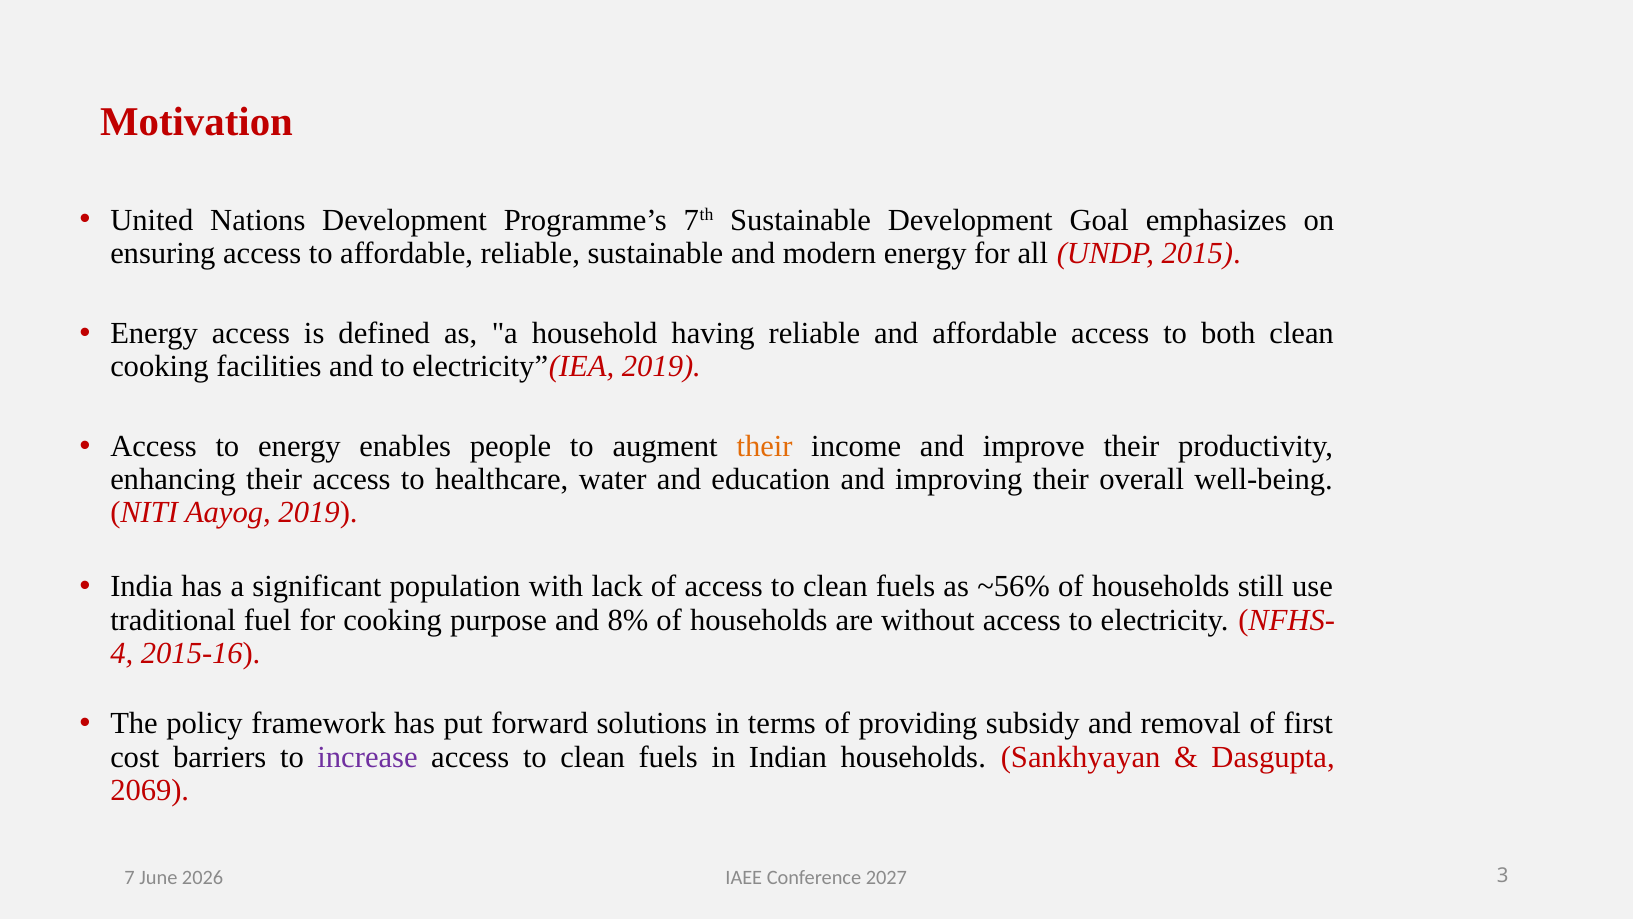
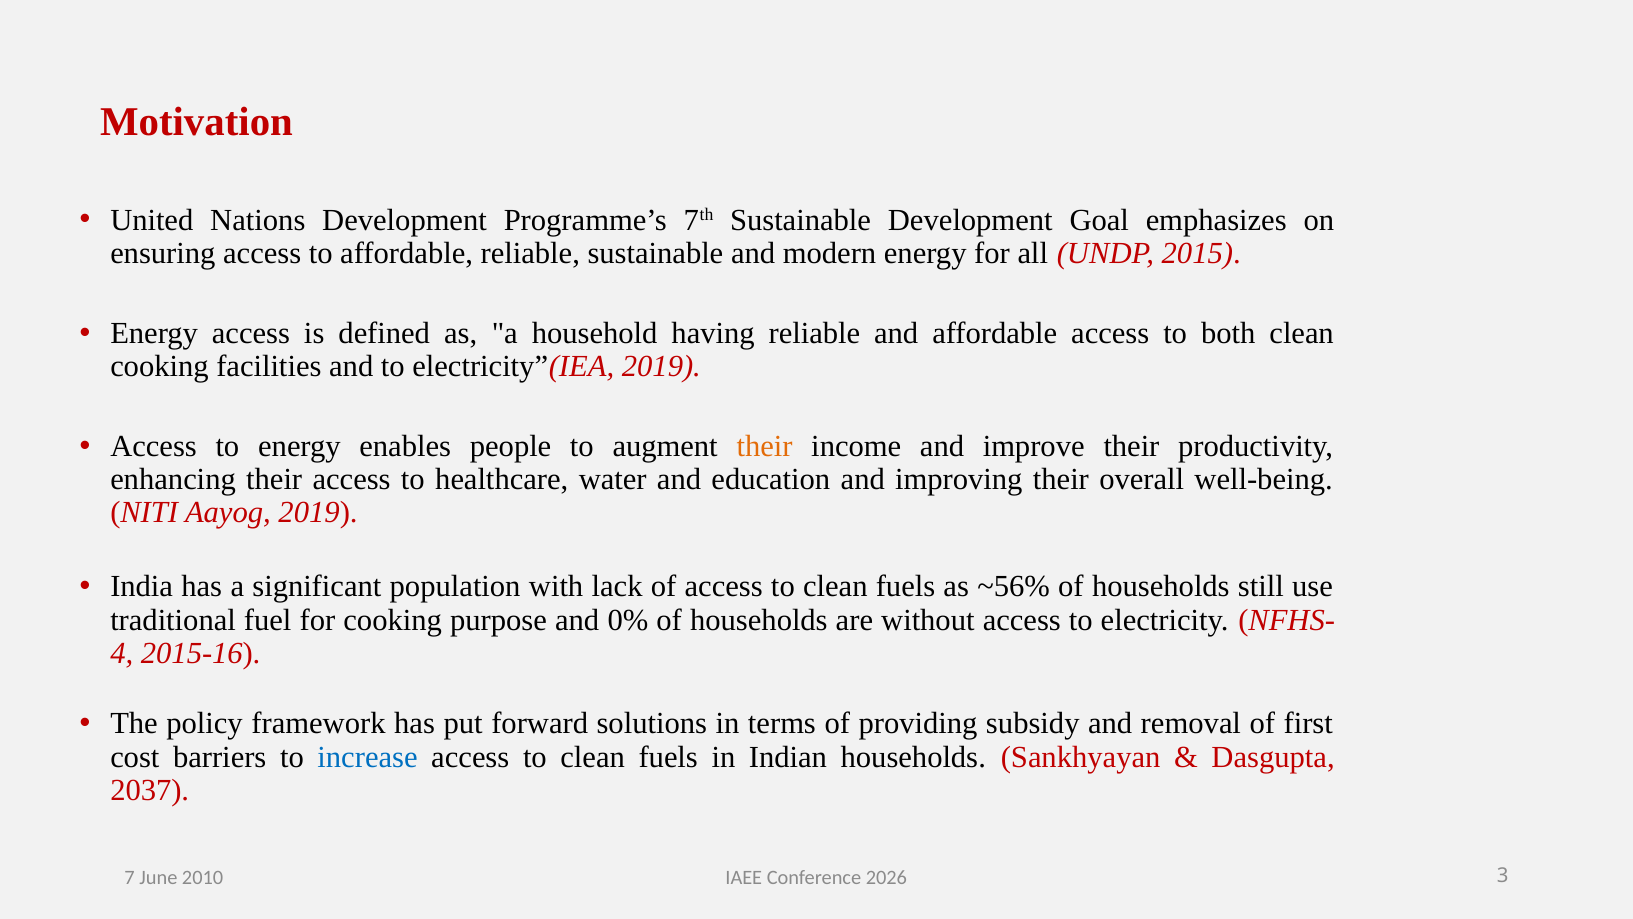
8%: 8% -> 0%
increase colour: purple -> blue
2069: 2069 -> 2037
2027: 2027 -> 2026
2026: 2026 -> 2010
